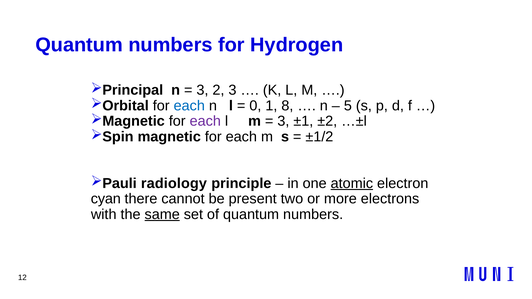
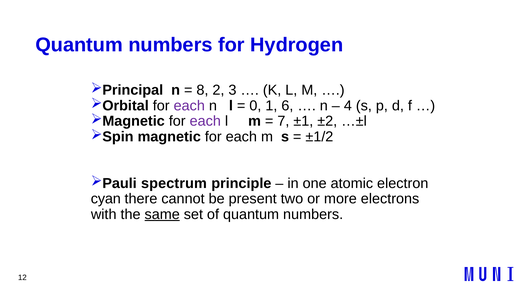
3 at (202, 90): 3 -> 8
each at (189, 106) colour: blue -> purple
8: 8 -> 6
5: 5 -> 4
3 at (283, 121): 3 -> 7
radiology: radiology -> spectrum
atomic underline: present -> none
